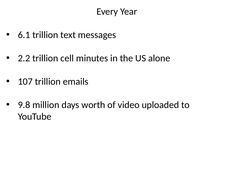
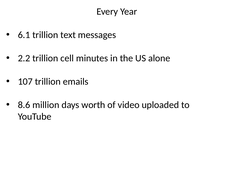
9.8: 9.8 -> 8.6
